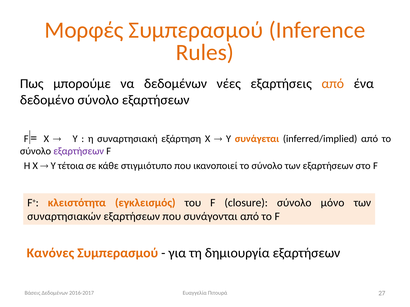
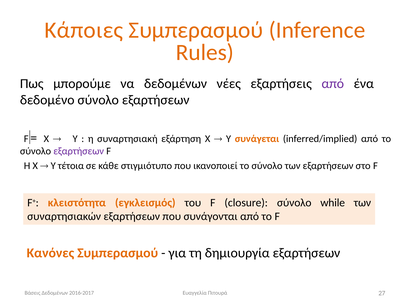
Μορφές: Μορφές -> Κάποιες
από at (333, 84) colour: orange -> purple
μόνο: μόνο -> while
